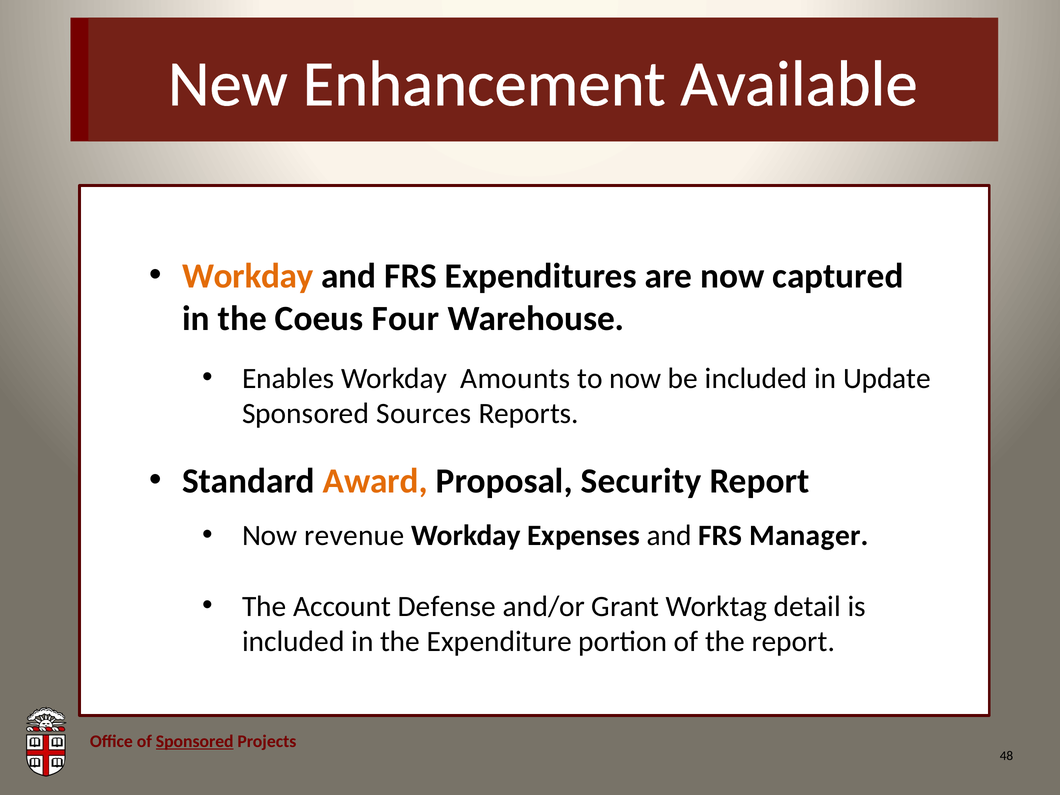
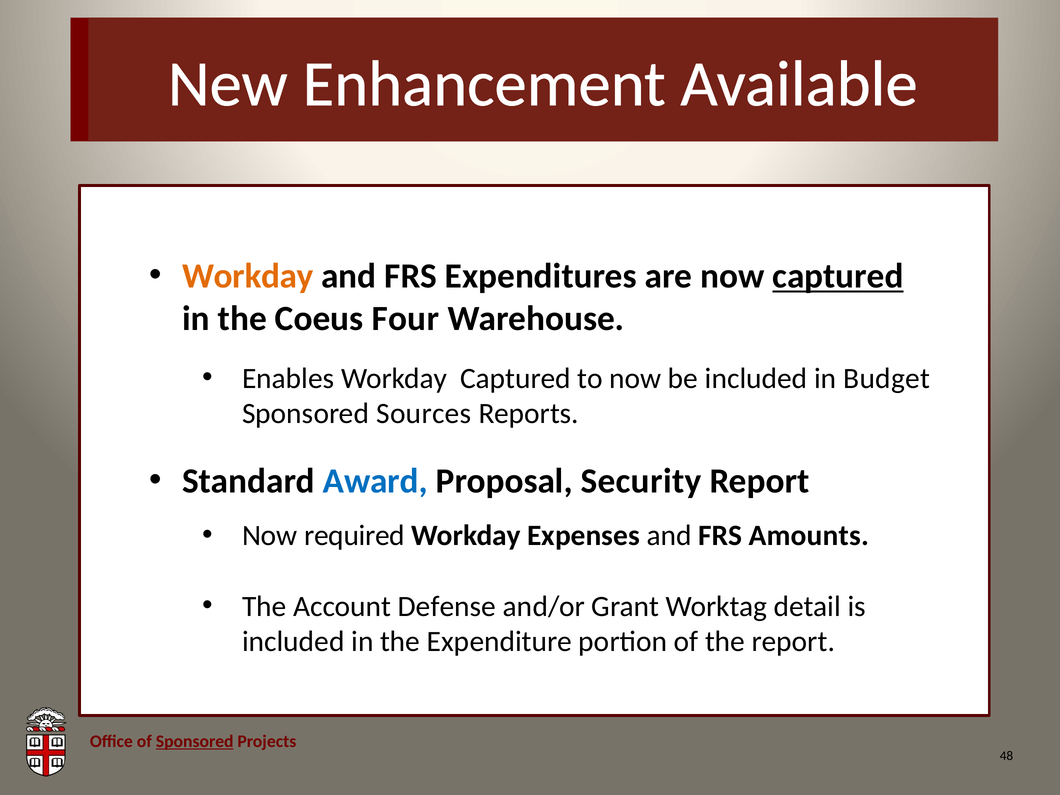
captured at (838, 276) underline: none -> present
Workday Amounts: Amounts -> Captured
Update: Update -> Budget
Award colour: orange -> blue
revenue: revenue -> required
Manager: Manager -> Amounts
